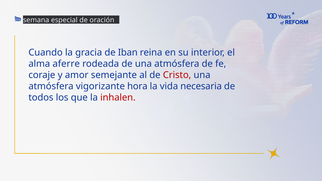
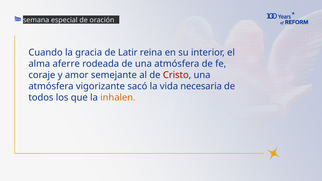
Iban: Iban -> Latir
hora: hora -> sacó
inhalen colour: red -> orange
